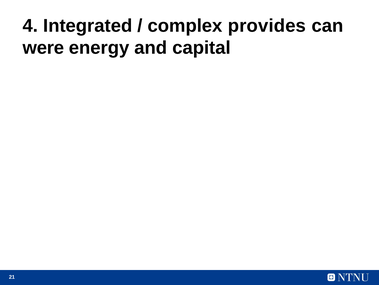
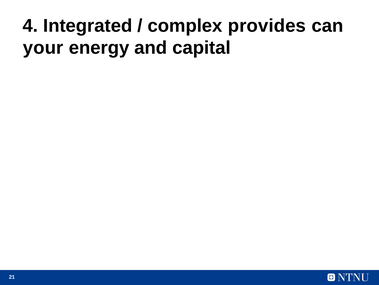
were: were -> your
